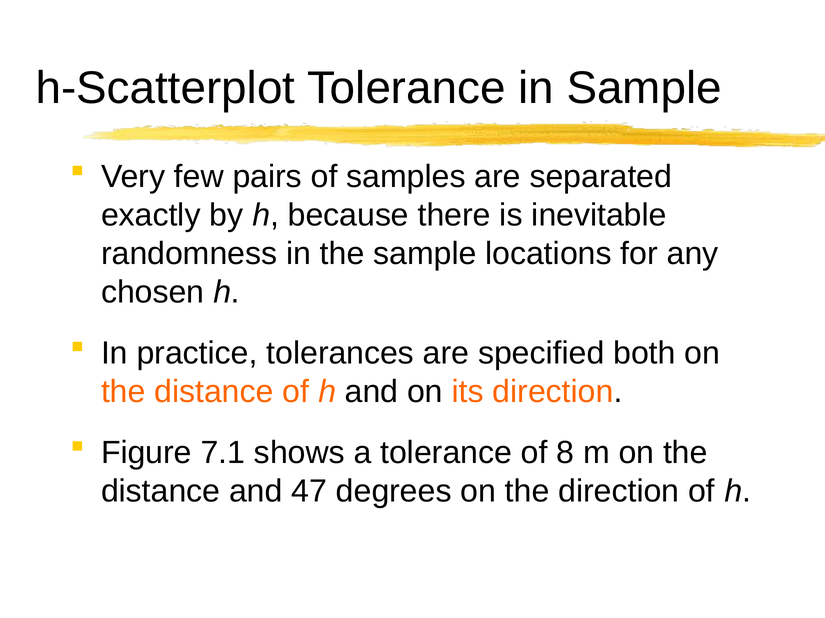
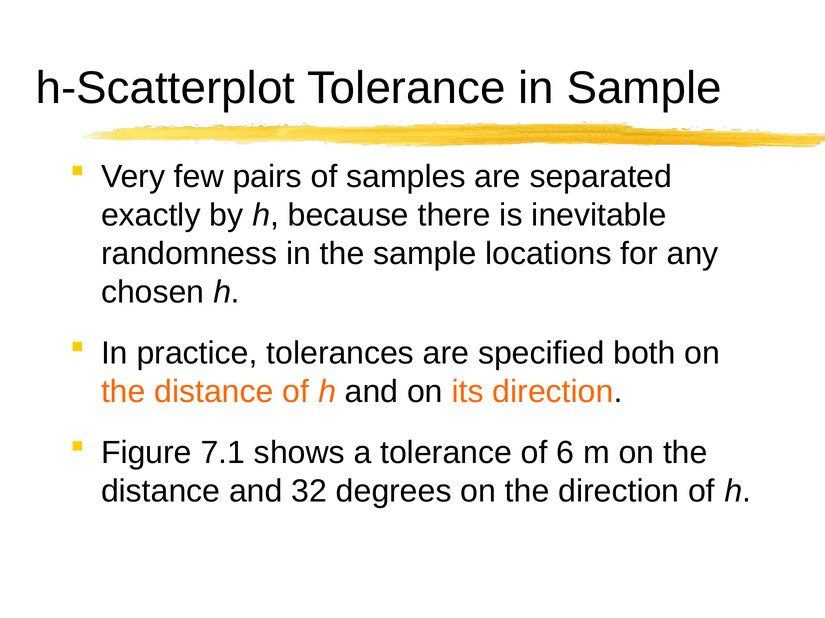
8: 8 -> 6
47: 47 -> 32
